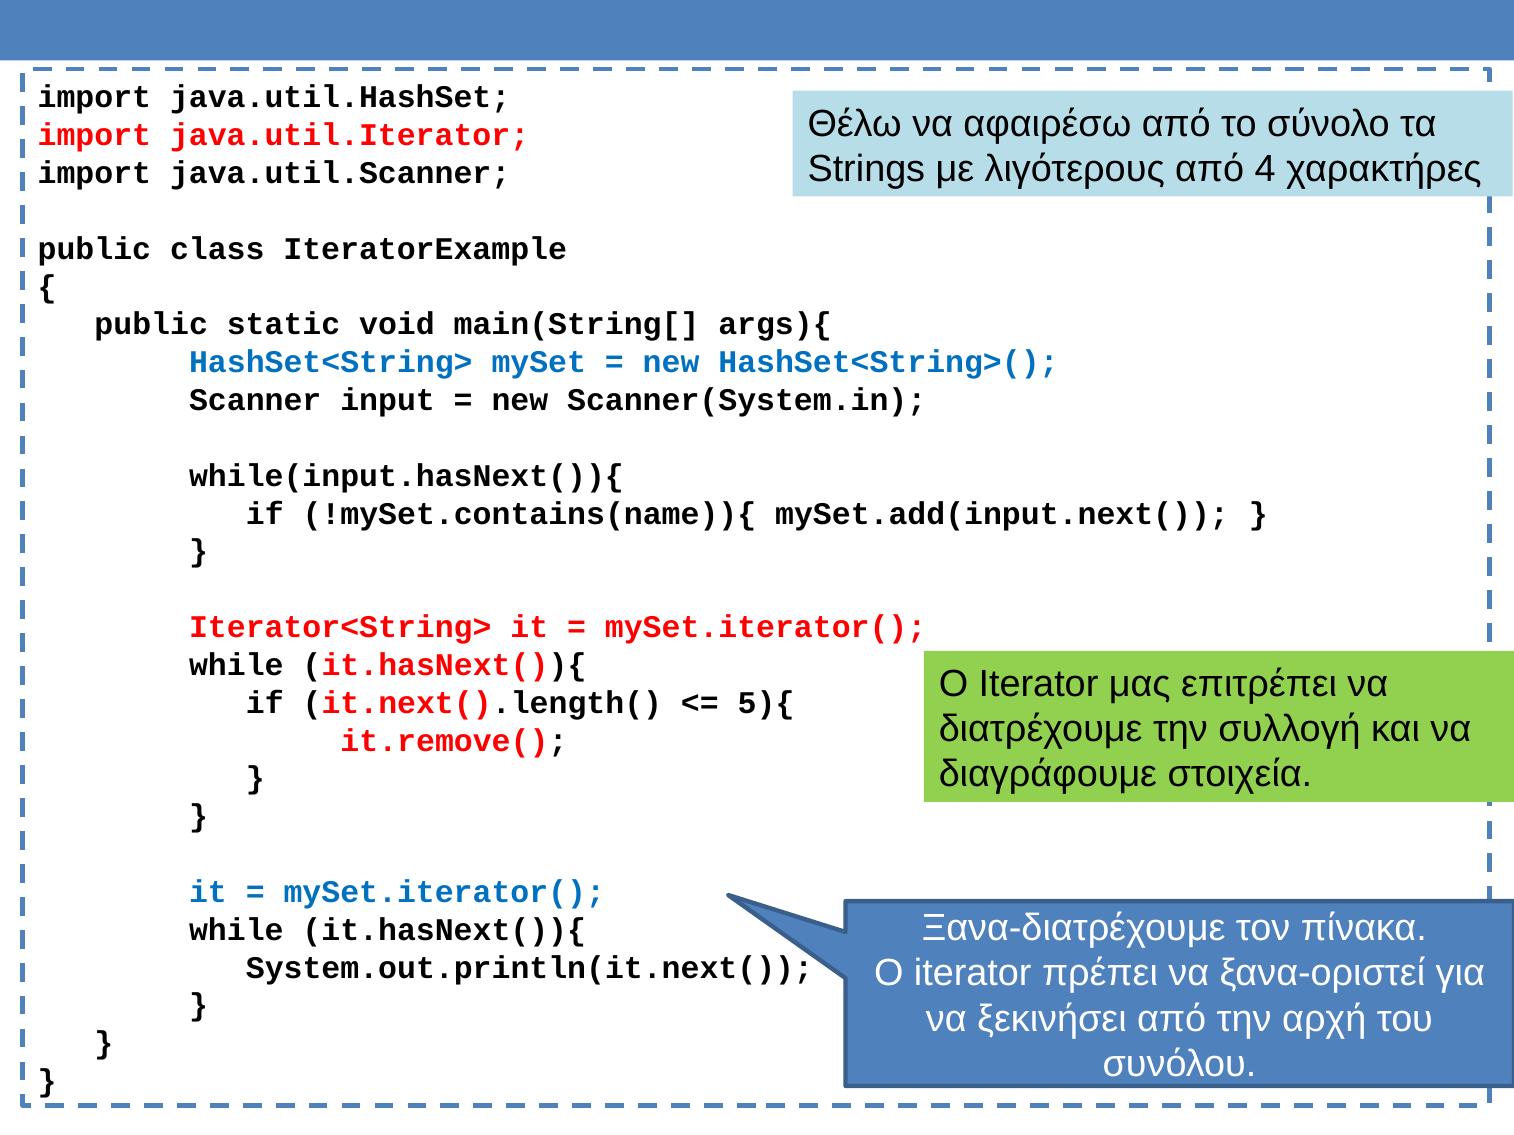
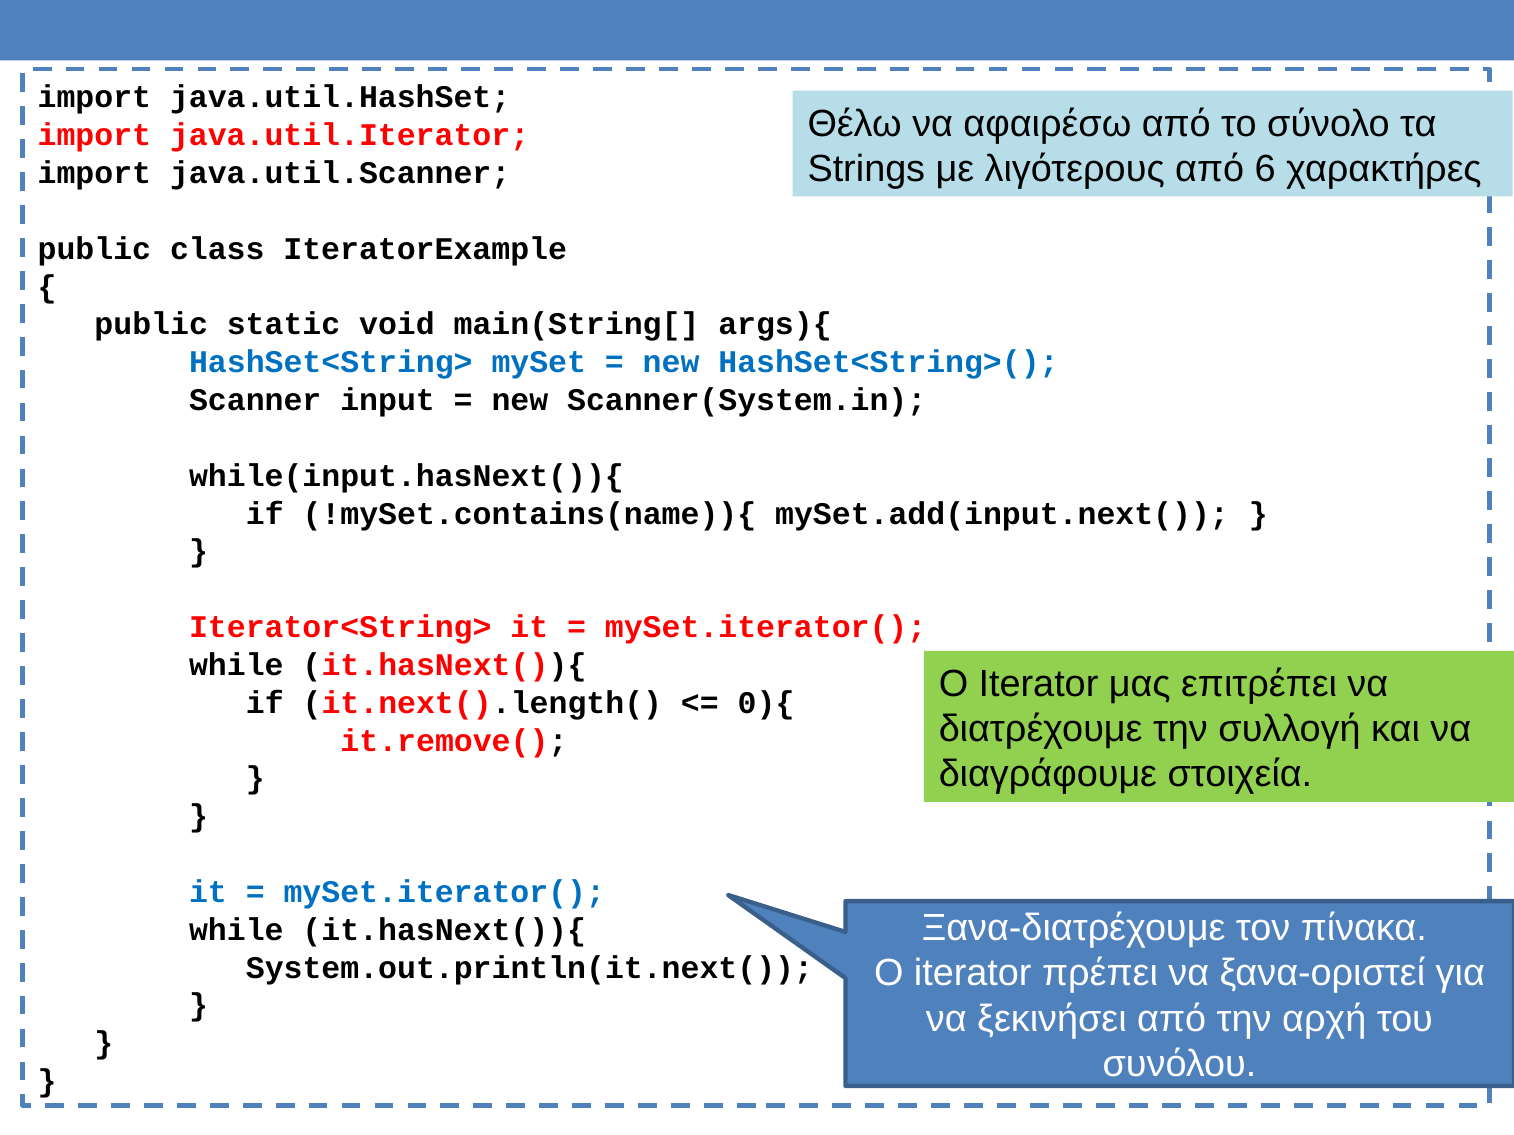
4: 4 -> 6
5){: 5){ -> 0){
